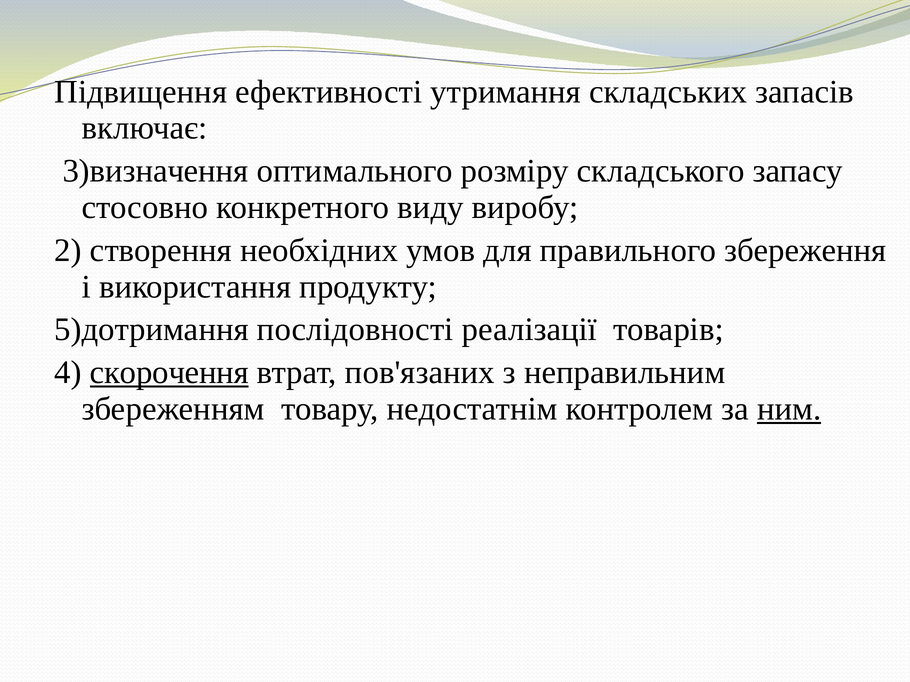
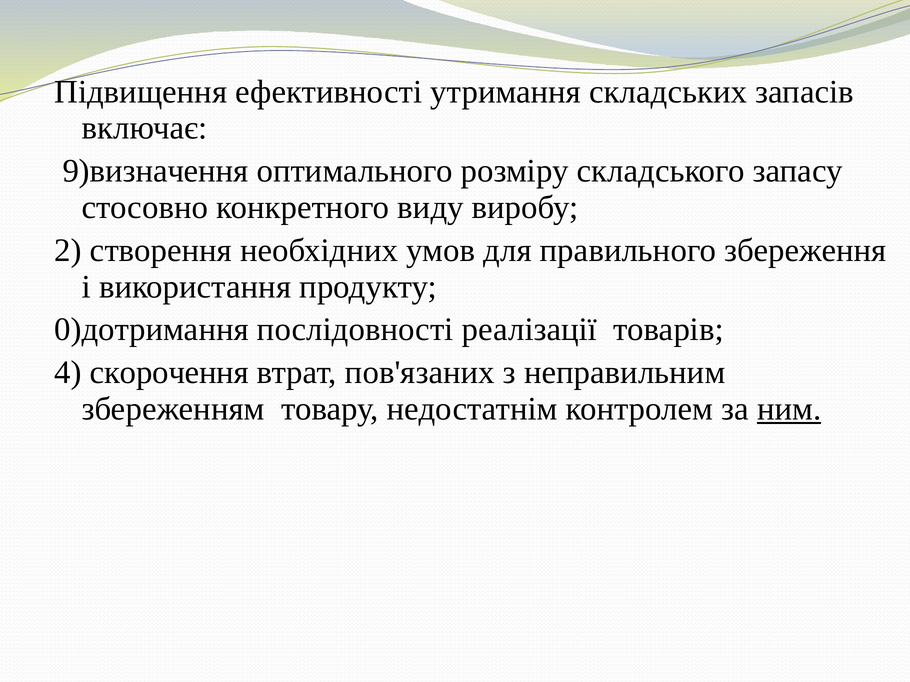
3)визначення: 3)визначення -> 9)визначення
5)дотримання: 5)дотримання -> 0)дотримання
скорочення underline: present -> none
